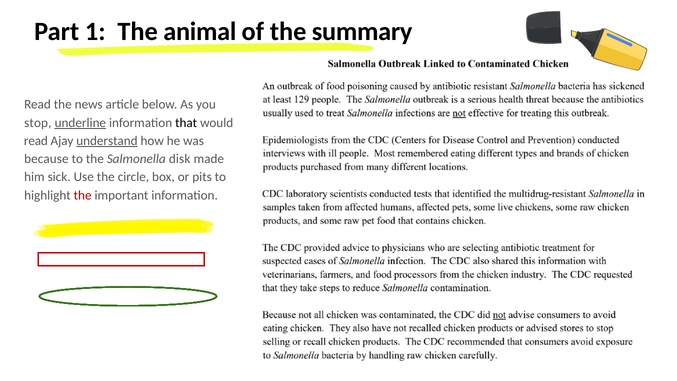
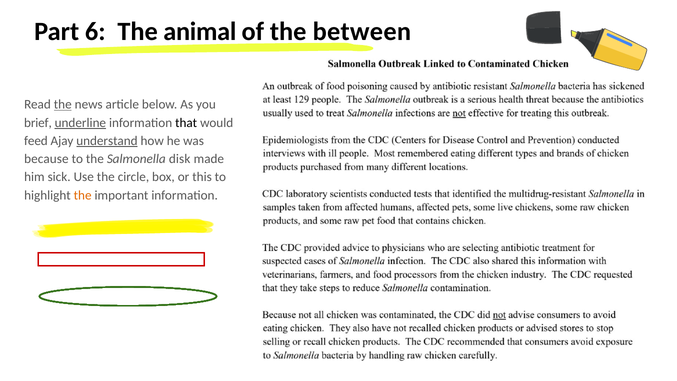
1: 1 -> 6
summary: summary -> between
the at (63, 104) underline: none -> present
stop: stop -> brief
read at (36, 141): read -> feed
pits: pits -> this
the at (83, 195) colour: red -> orange
